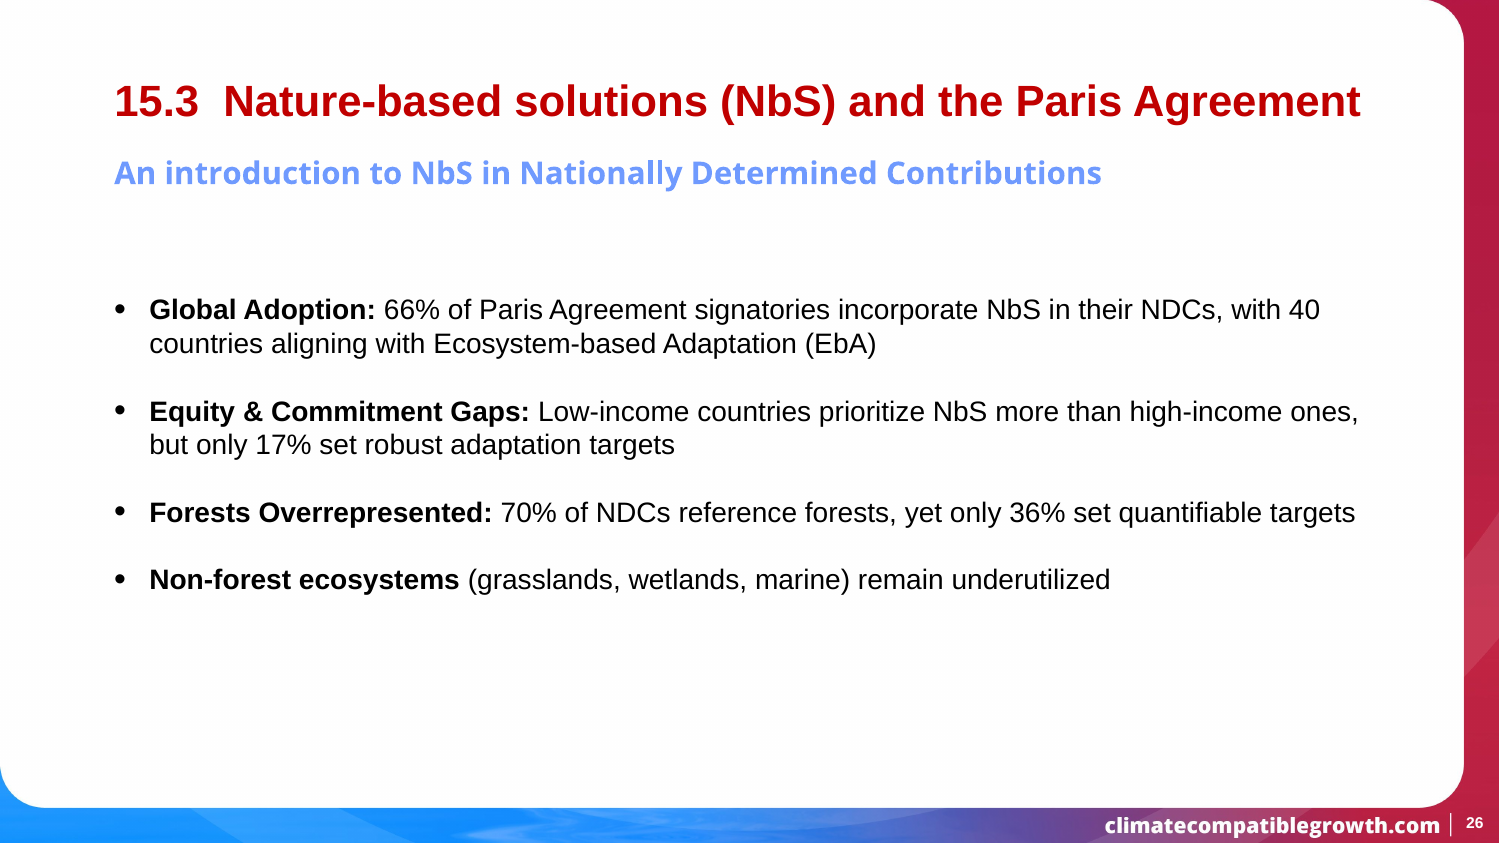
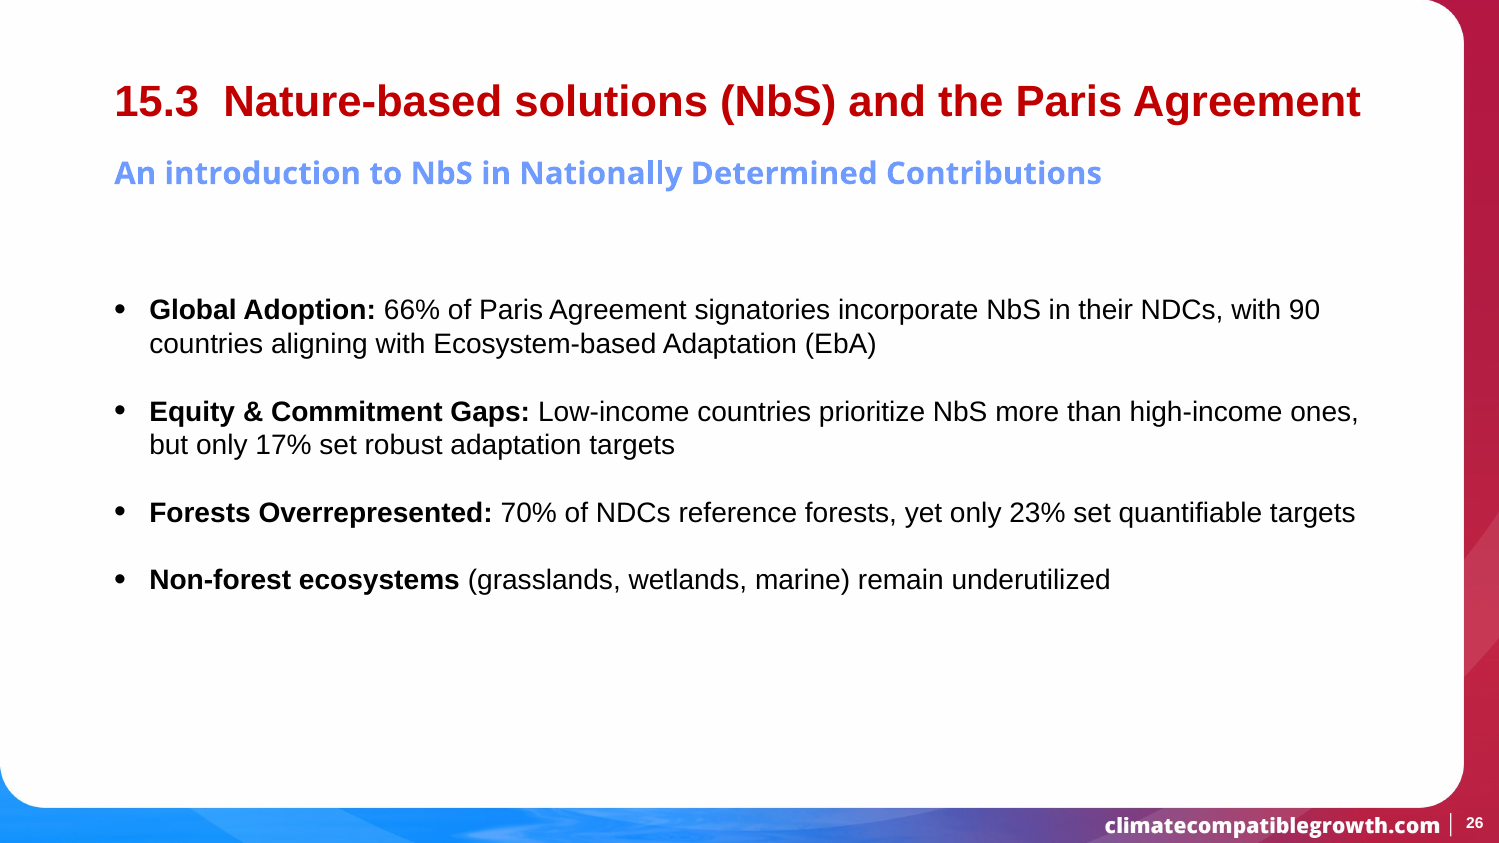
40: 40 -> 90
36%: 36% -> 23%
